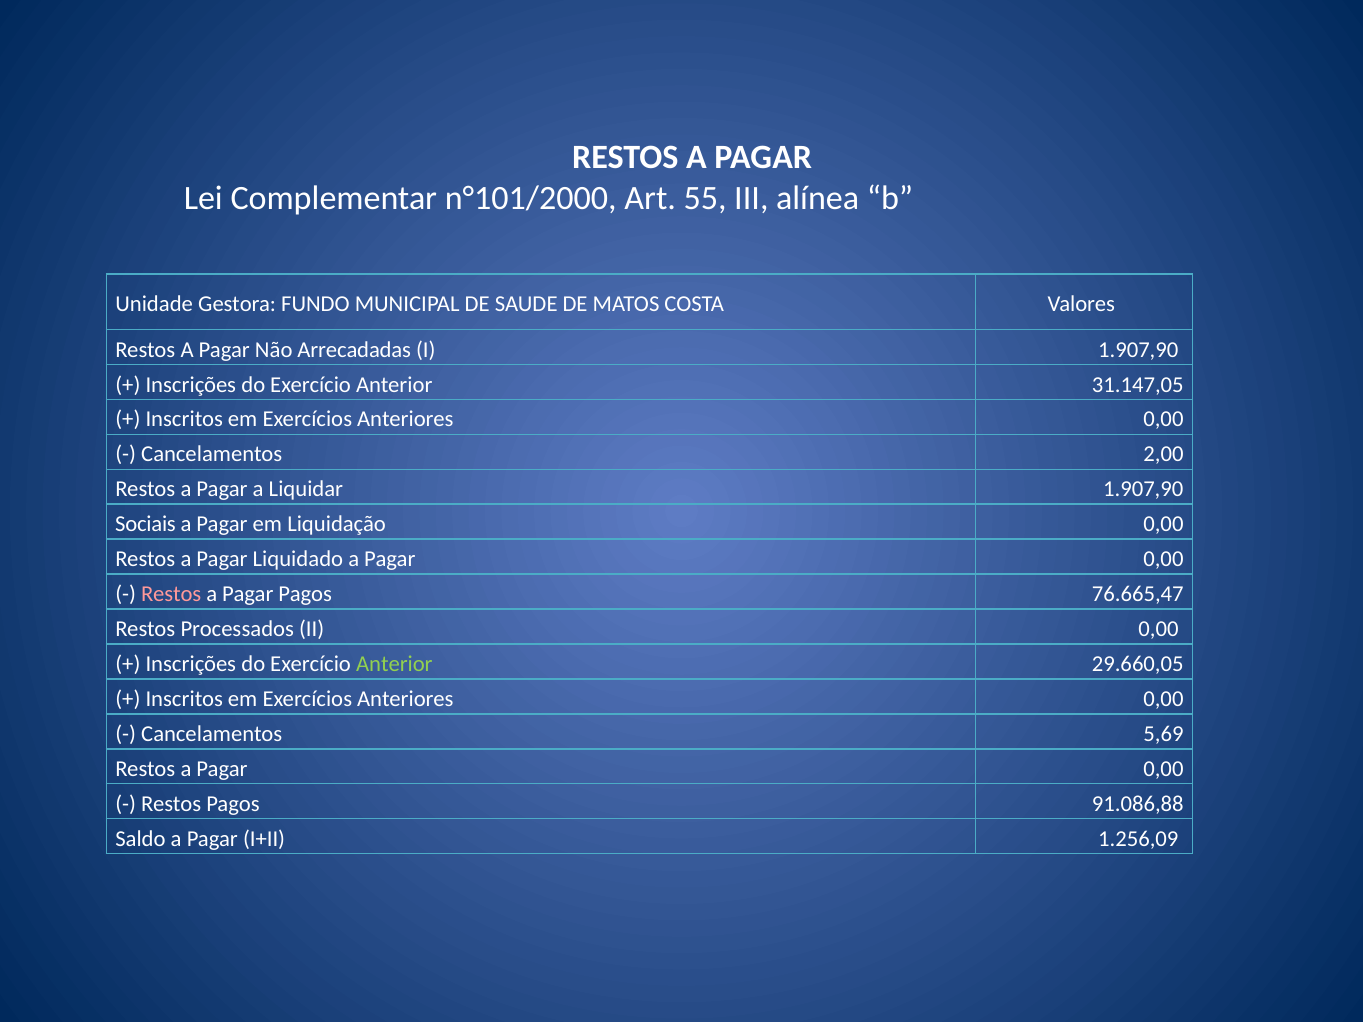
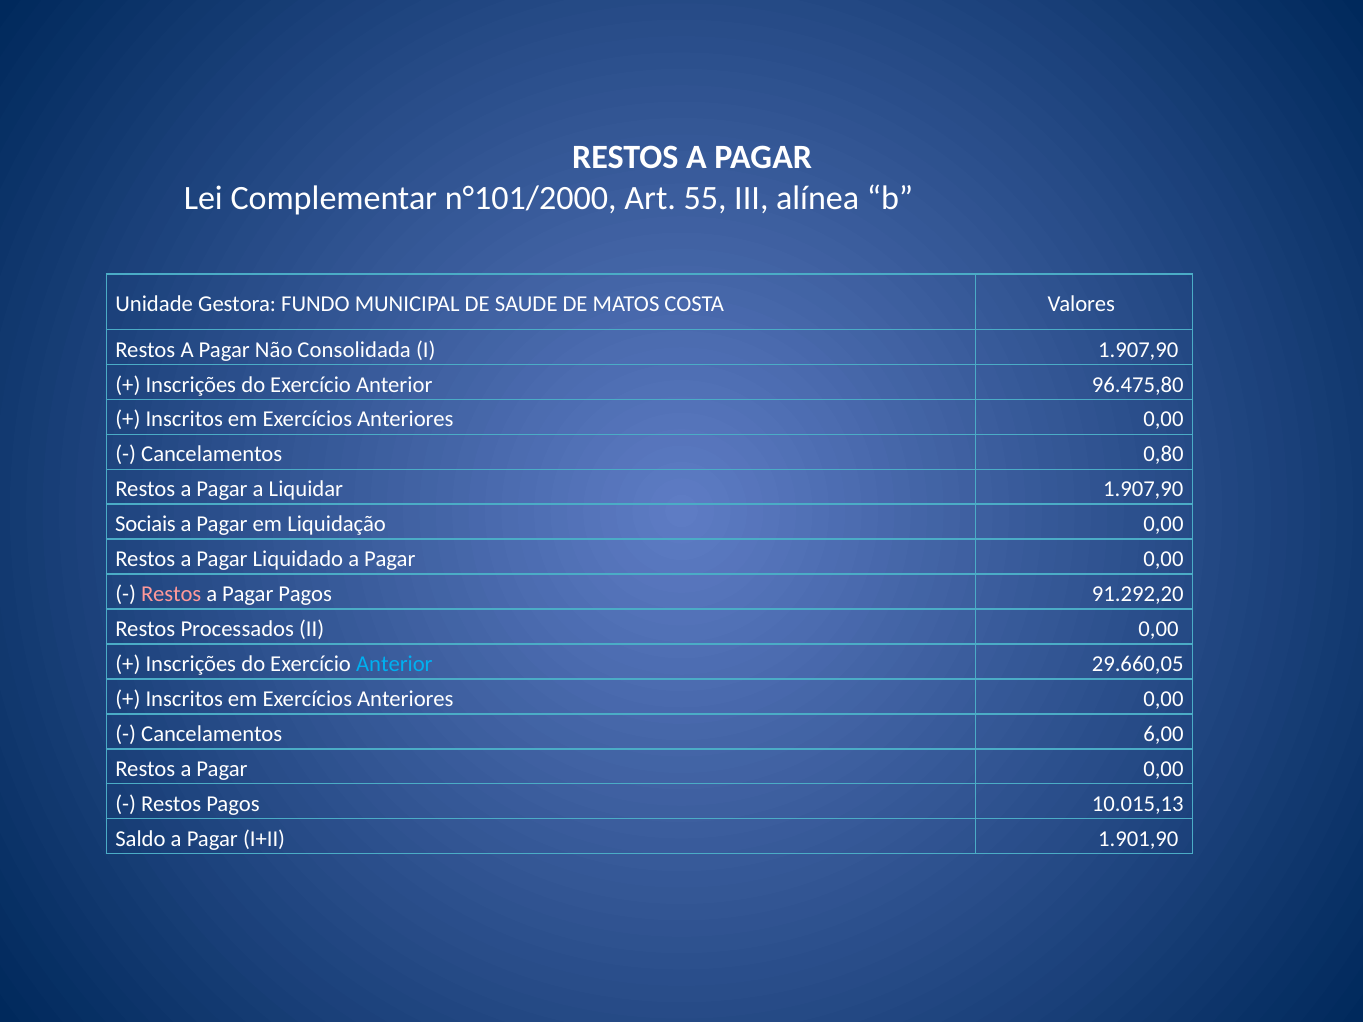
Arrecadadas: Arrecadadas -> Consolidada
31.147,05: 31.147,05 -> 96.475,80
2,00: 2,00 -> 0,80
76.665,47: 76.665,47 -> 91.292,20
Anterior at (394, 664) colour: light green -> light blue
5,69: 5,69 -> 6,00
91.086,88: 91.086,88 -> 10.015,13
1.256,09: 1.256,09 -> 1.901,90
